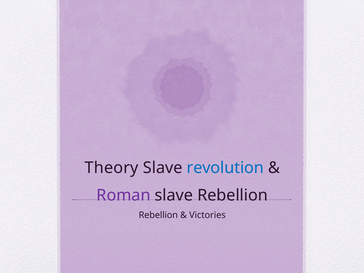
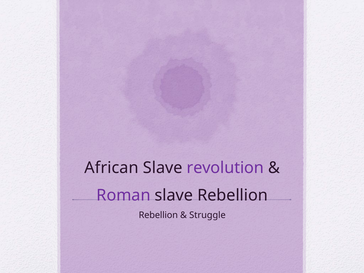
Theory: Theory -> African
revolution colour: blue -> purple
Victories: Victories -> Struggle
